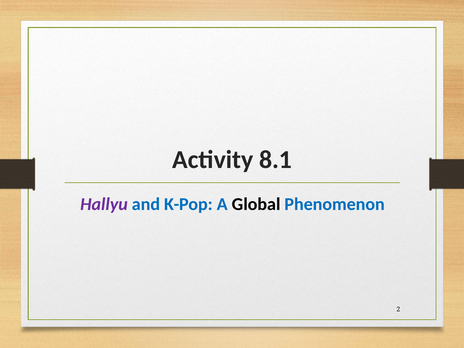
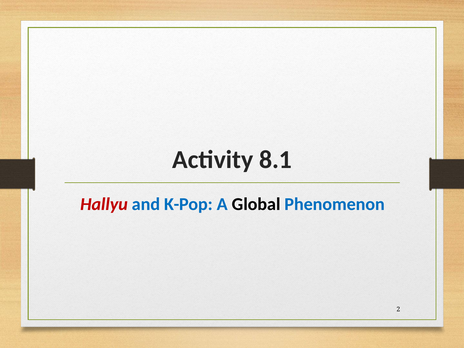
Hallyu colour: purple -> red
